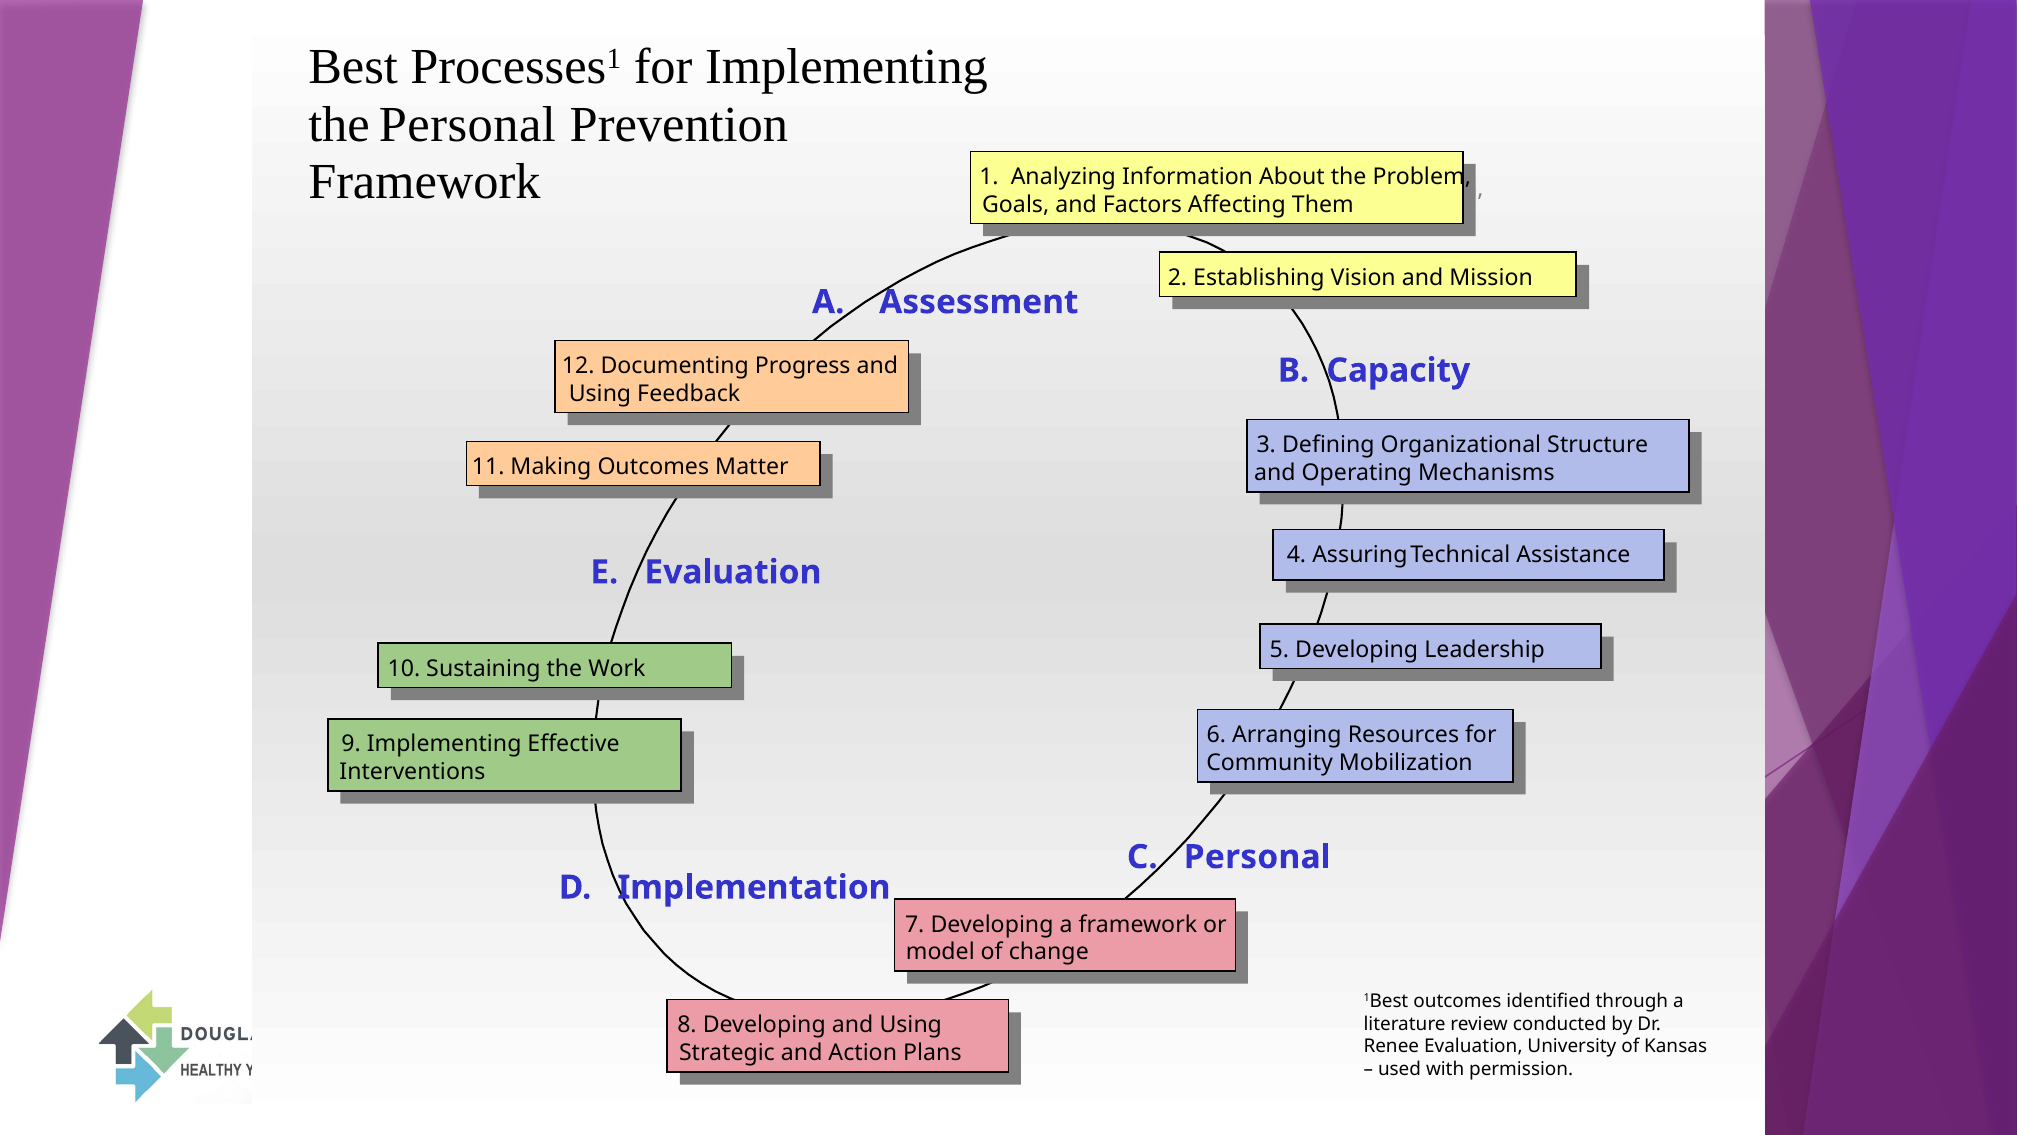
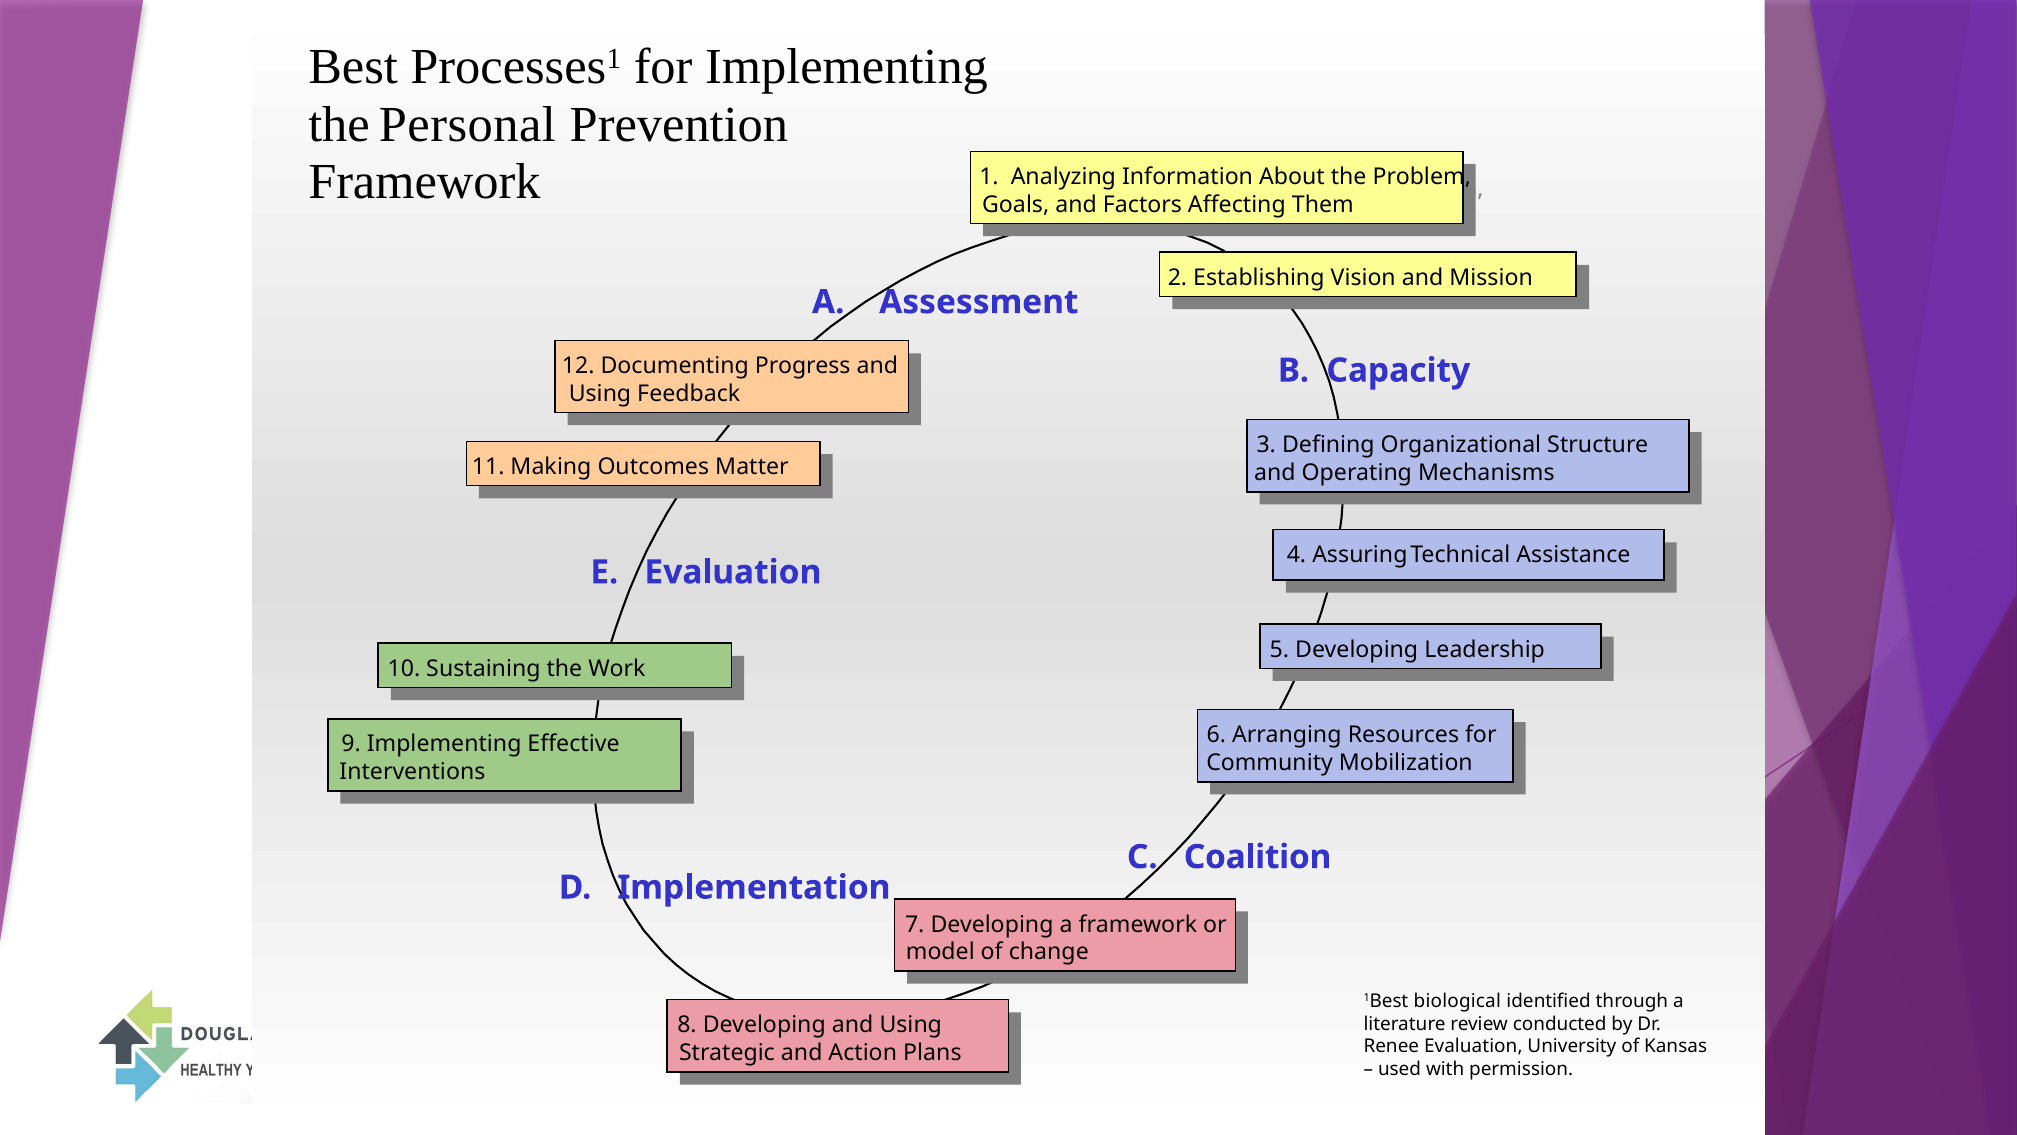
C Personal: Personal -> Coalition
1Best outcomes: outcomes -> biological
